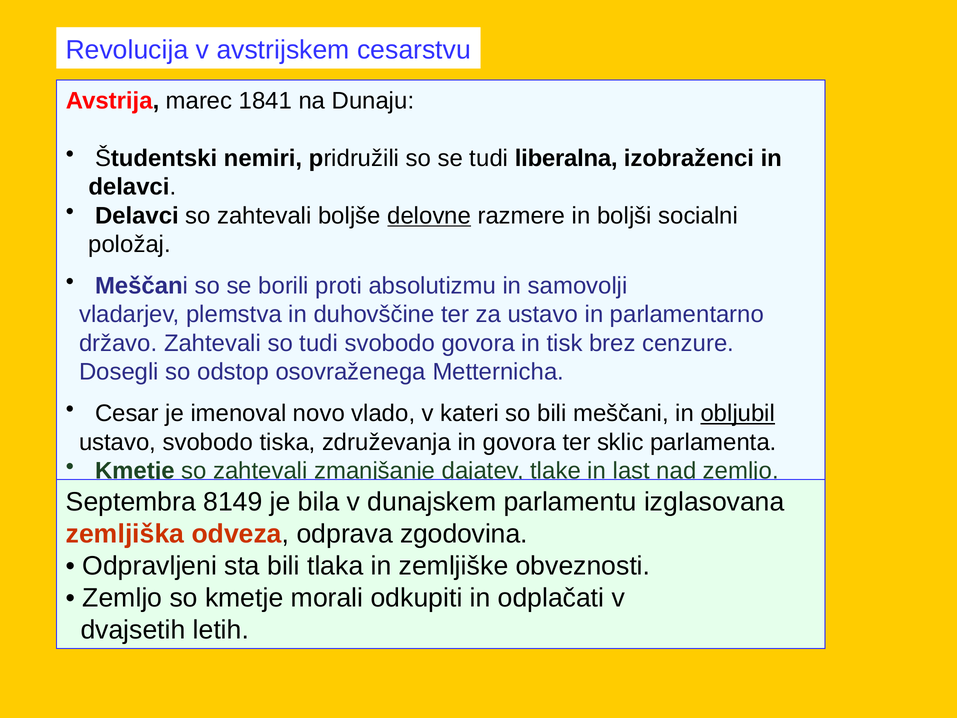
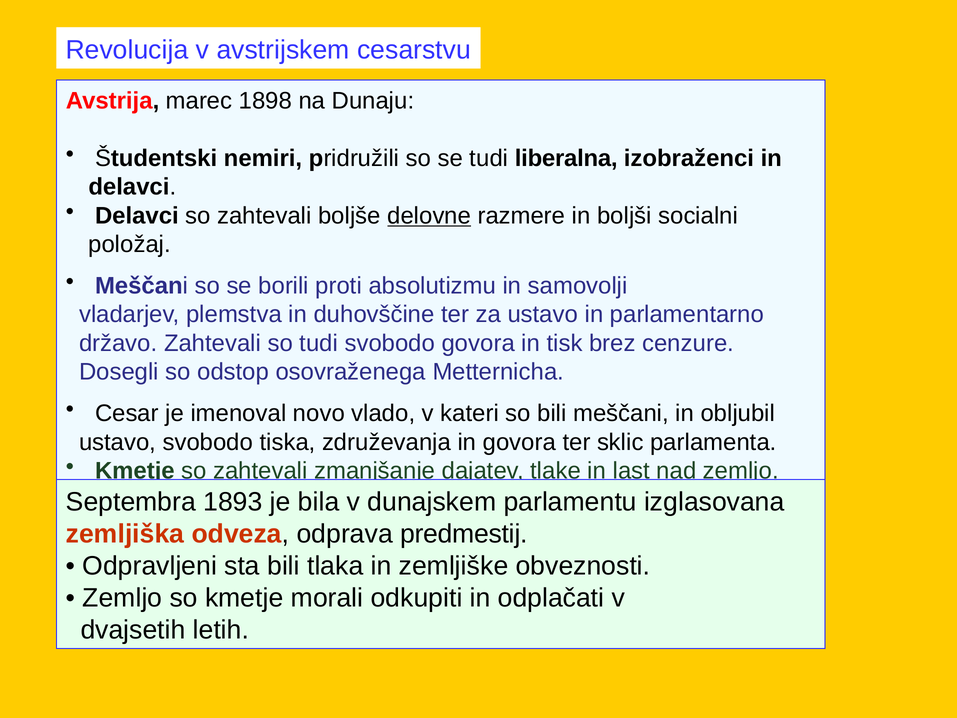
1841: 1841 -> 1898
obljubil underline: present -> none
8149: 8149 -> 1893
zgodovina: zgodovina -> predmestij
